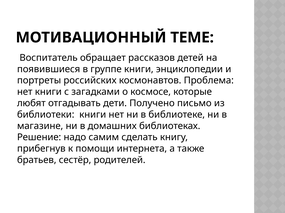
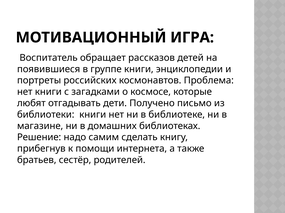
ТЕМЕ: ТЕМЕ -> ИГРА
